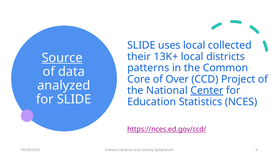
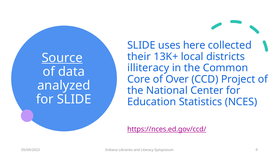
uses local: local -> here
patterns: patterns -> illiteracy
Center underline: present -> none
